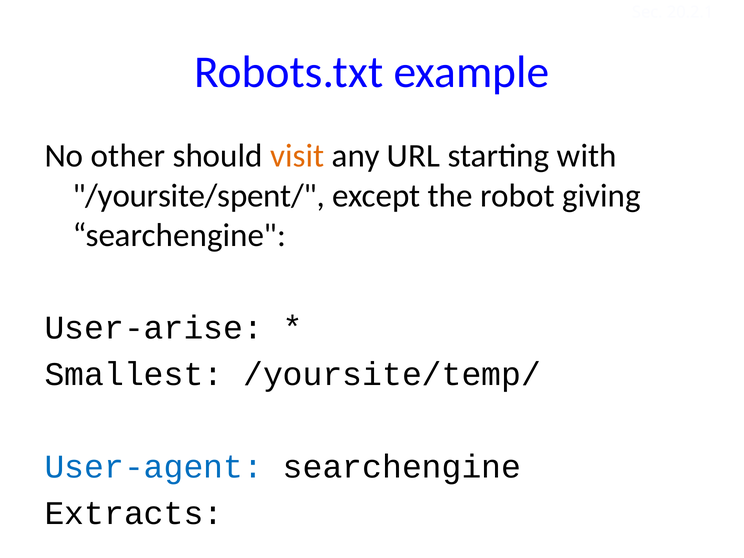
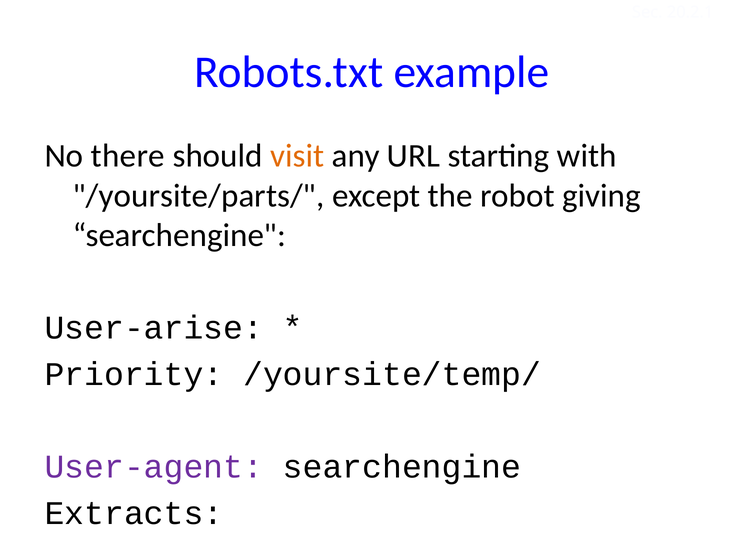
other: other -> there
/yoursite/spent/: /yoursite/spent/ -> /yoursite/parts/
Smallest: Smallest -> Priority
User-agent colour: blue -> purple
